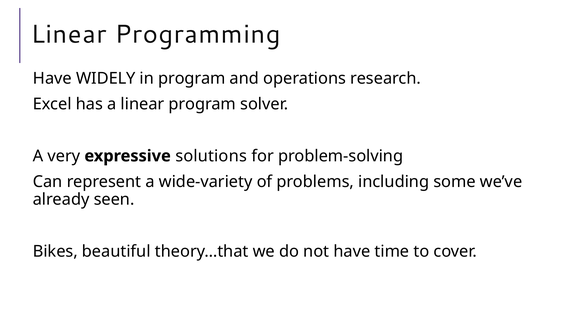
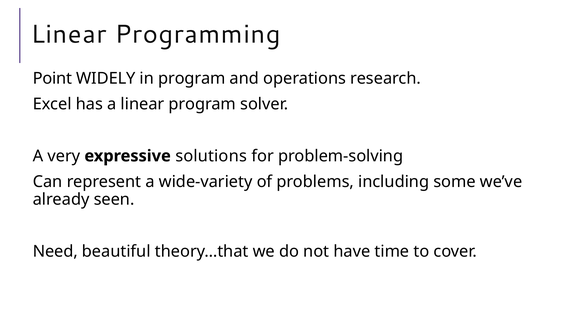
Have at (52, 78): Have -> Point
Bikes: Bikes -> Need
